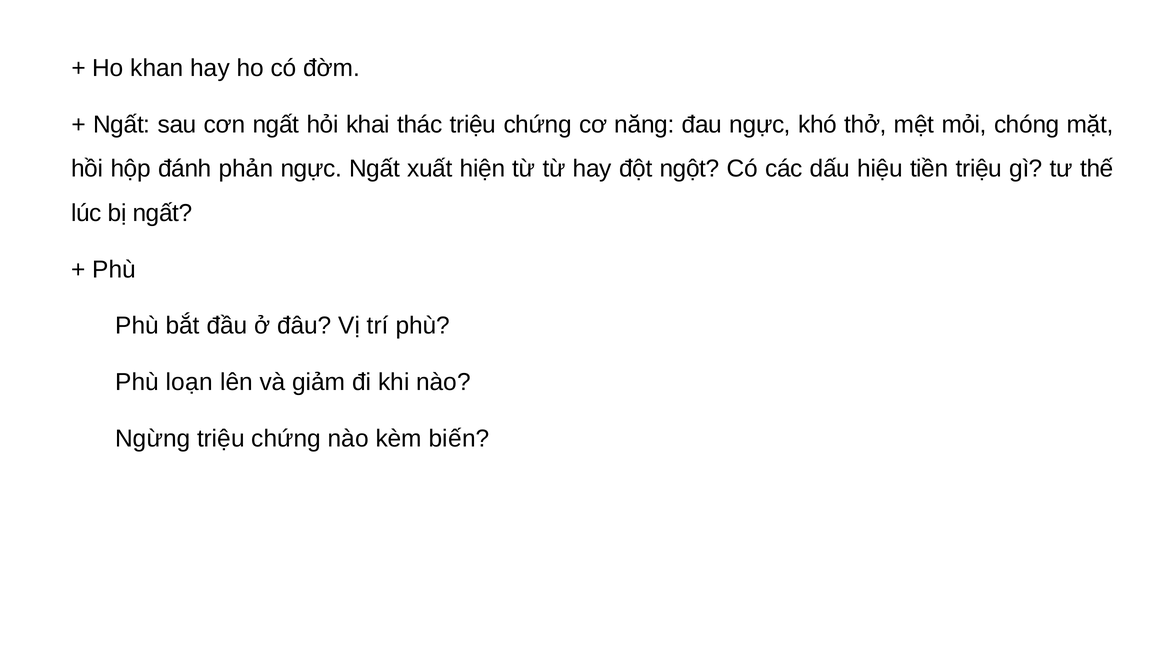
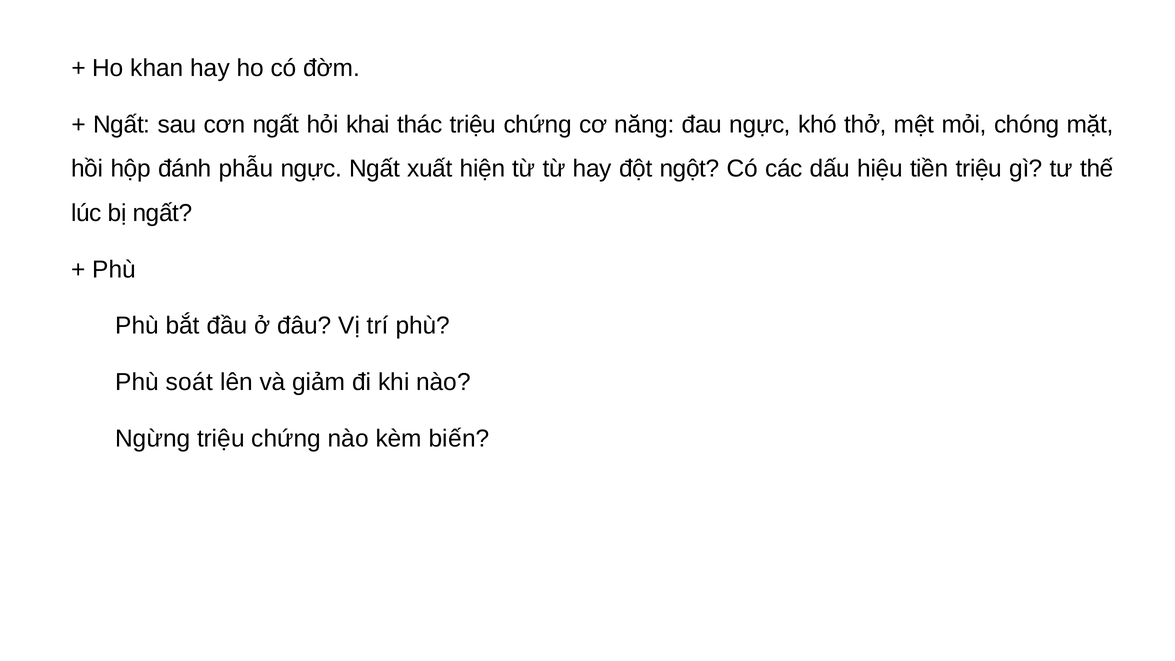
phản: phản -> phẫu
loạn: loạn -> soát
